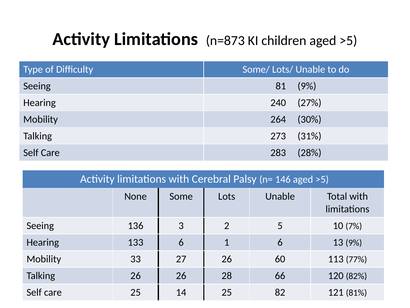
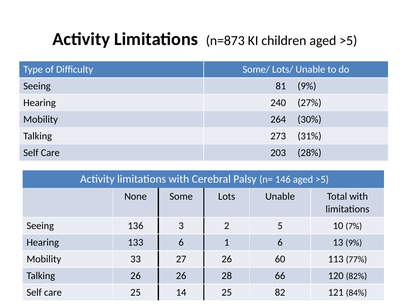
283: 283 -> 203
81%: 81% -> 84%
